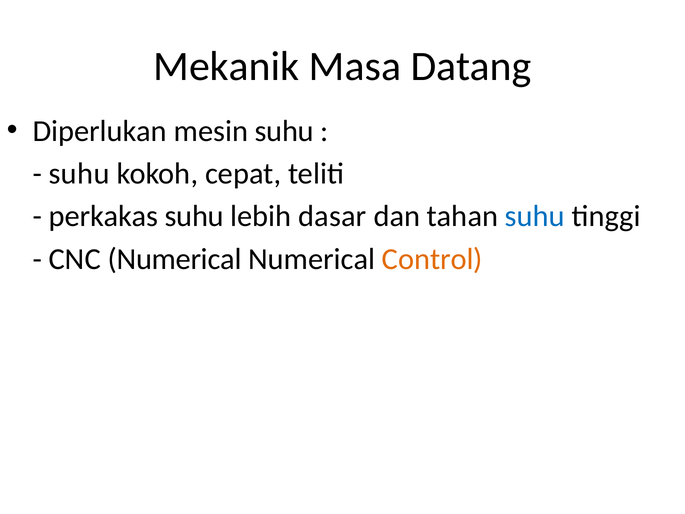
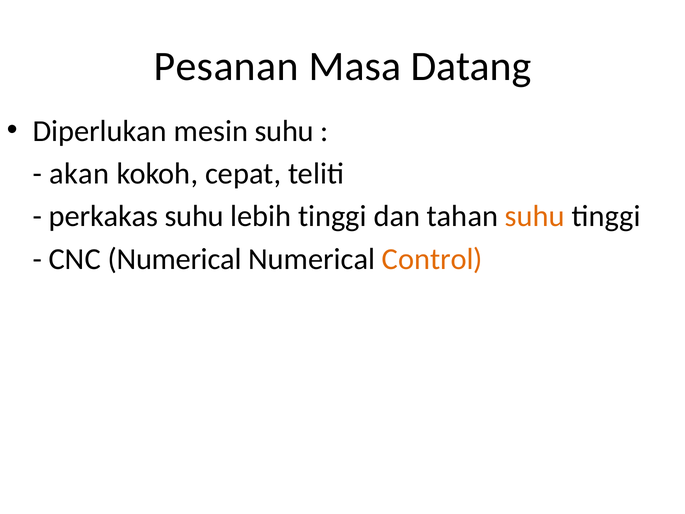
Mekanik: Mekanik -> Pesanan
suhu at (79, 174): suhu -> akan
lebih dasar: dasar -> tinggi
suhu at (535, 216) colour: blue -> orange
